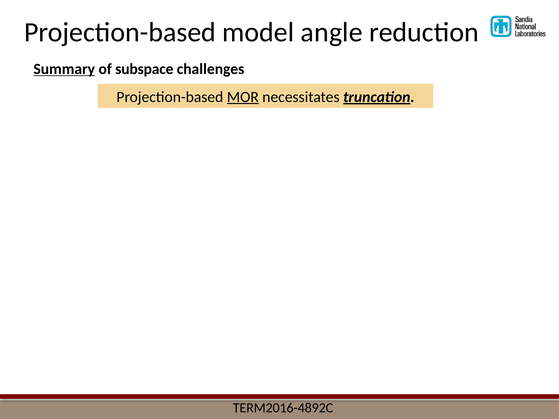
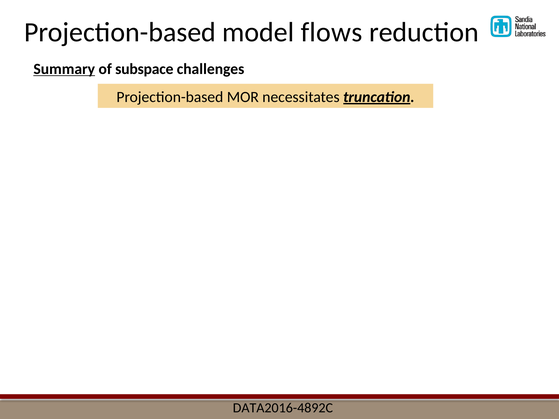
angle: angle -> flows
MOR underline: present -> none
TERM2016-4892C: TERM2016-4892C -> DATA2016-4892C
